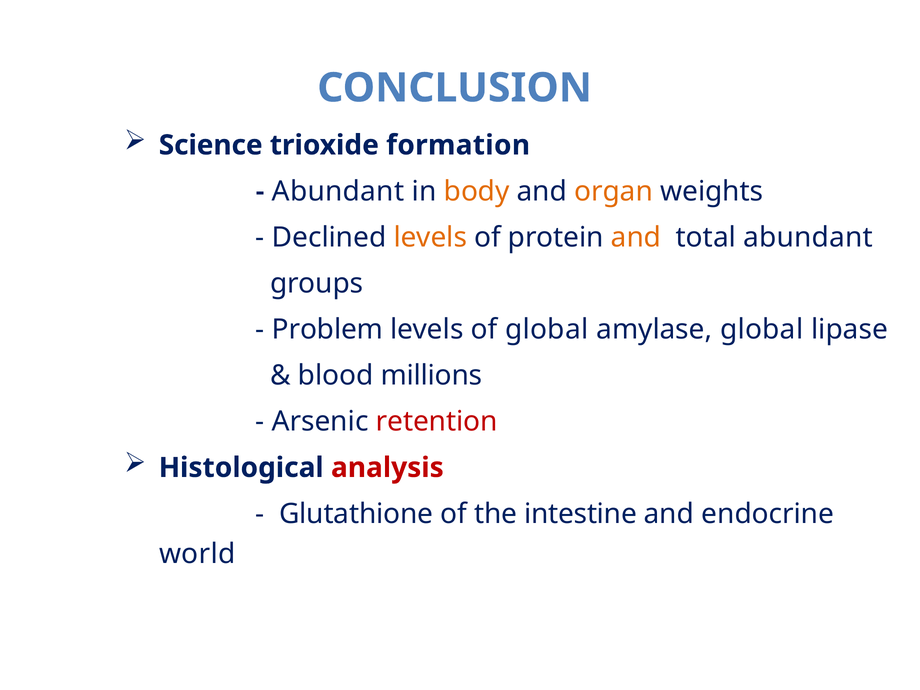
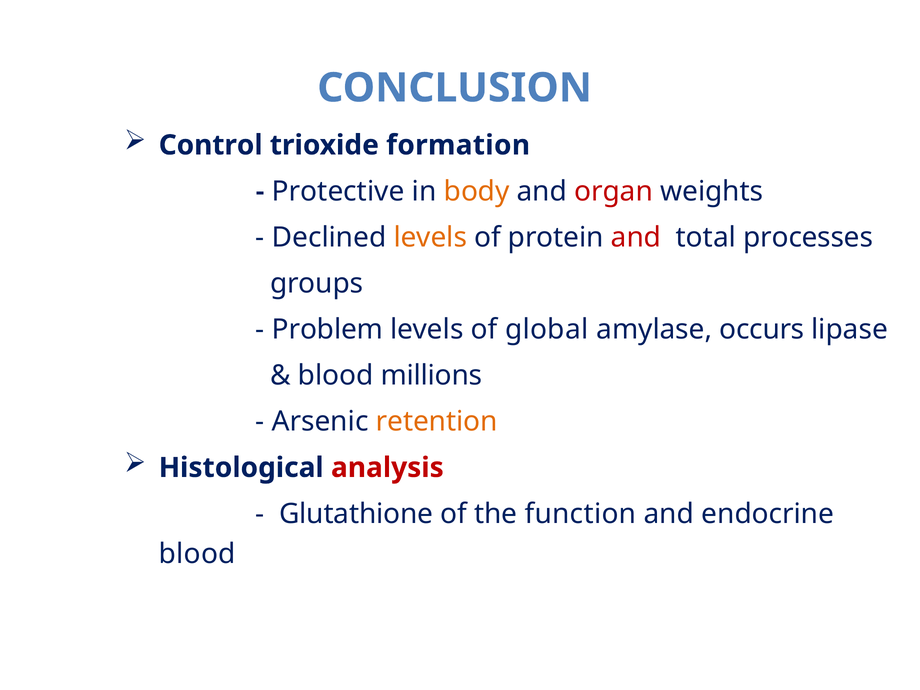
Science: Science -> Control
Abundant at (338, 191): Abundant -> Protective
organ colour: orange -> red
and at (636, 237) colour: orange -> red
total abundant: abundant -> processes
amylase global: global -> occurs
retention colour: red -> orange
intestine: intestine -> function
world at (197, 554): world -> blood
